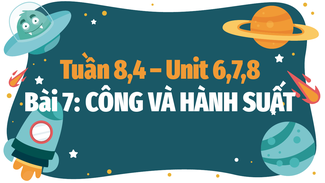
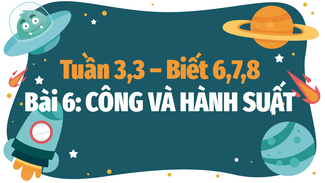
8,4: 8,4 -> 3,3
Unit: Unit -> Biết
7: 7 -> 6
